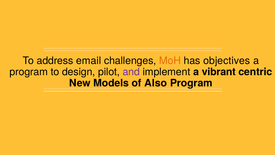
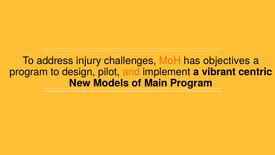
email: email -> injury
and colour: purple -> orange
Also: Also -> Main
